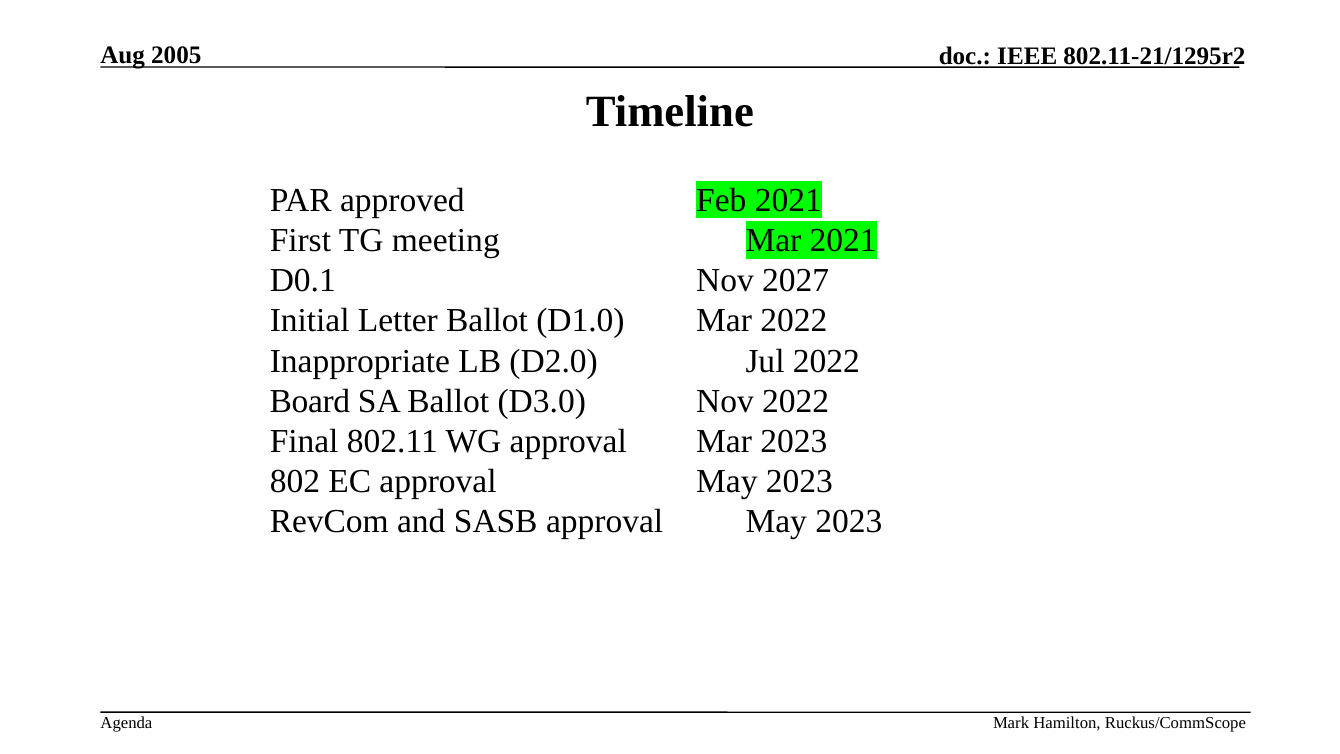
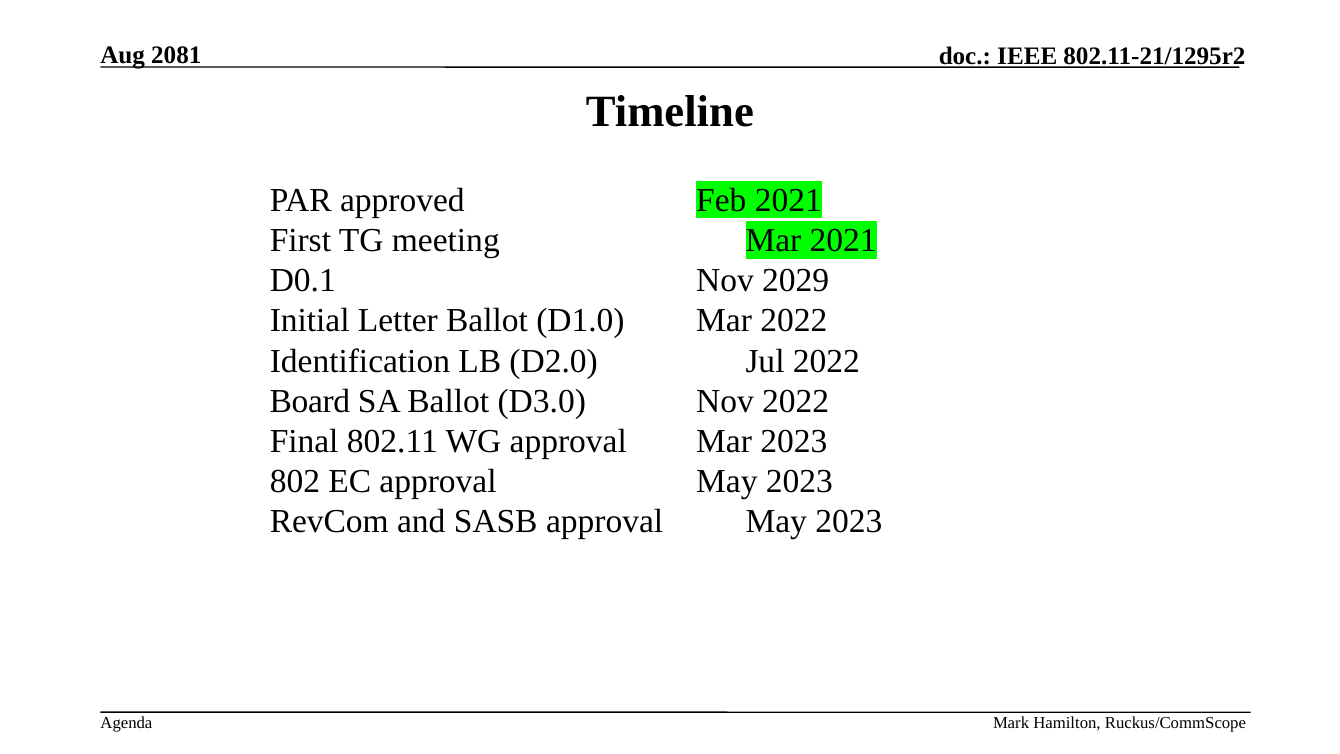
2005: 2005 -> 2081
2027: 2027 -> 2029
Inappropriate: Inappropriate -> Identification
